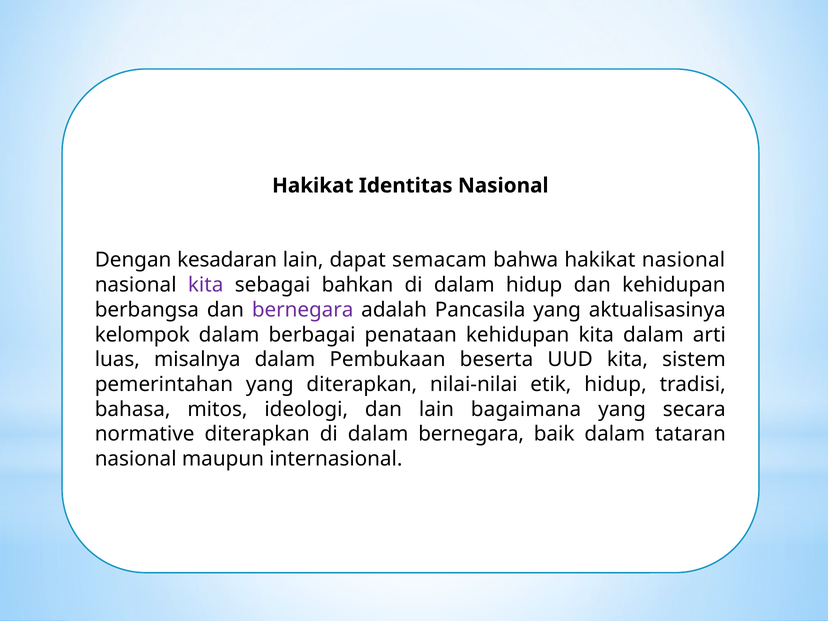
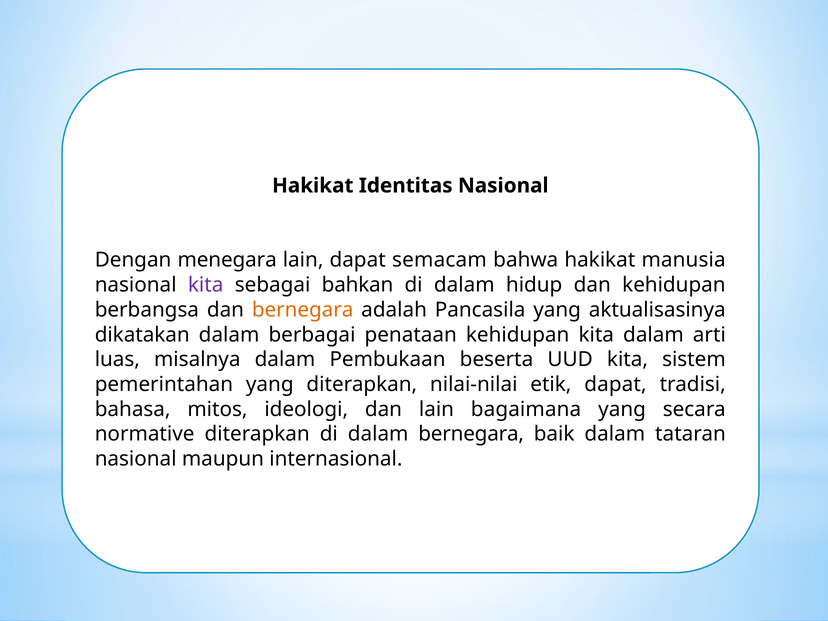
kesadaran: kesadaran -> menegara
hakikat nasional: nasional -> manusia
bernegara at (303, 310) colour: purple -> orange
kelompok: kelompok -> dikatakan
etik hidup: hidup -> dapat
